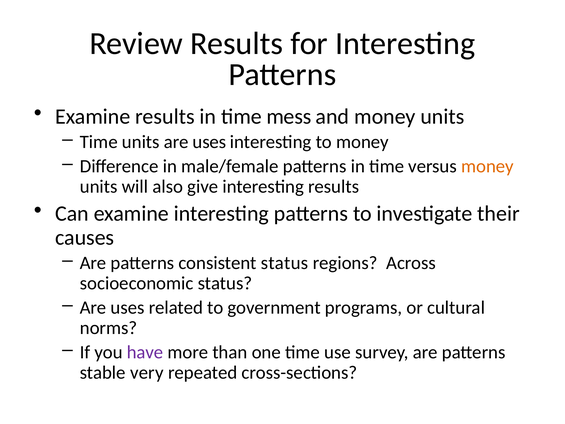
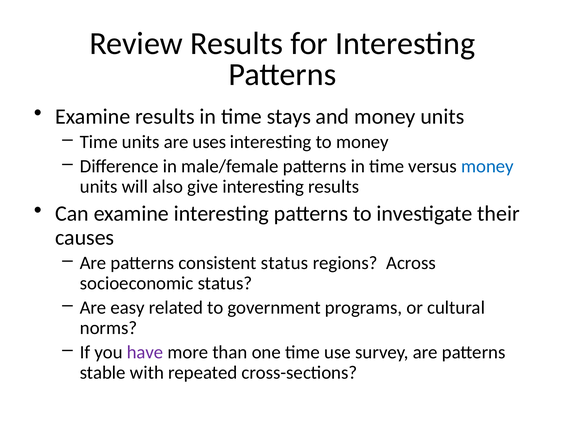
mess: mess -> stays
money at (487, 166) colour: orange -> blue
uses at (128, 308): uses -> easy
very: very -> with
